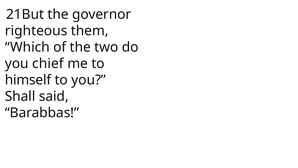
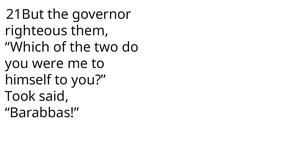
chief: chief -> were
Shall: Shall -> Took
